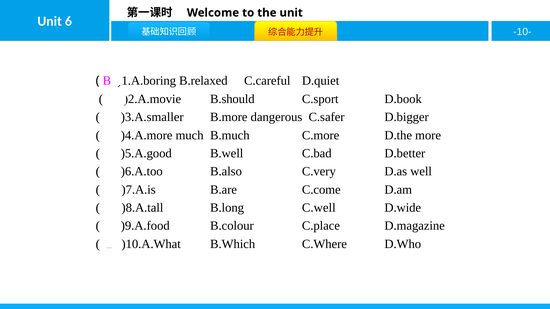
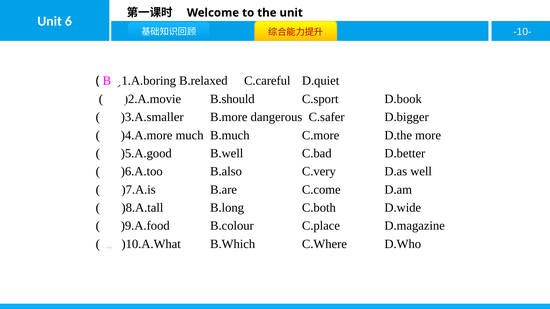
C.well: C.well -> C.both
